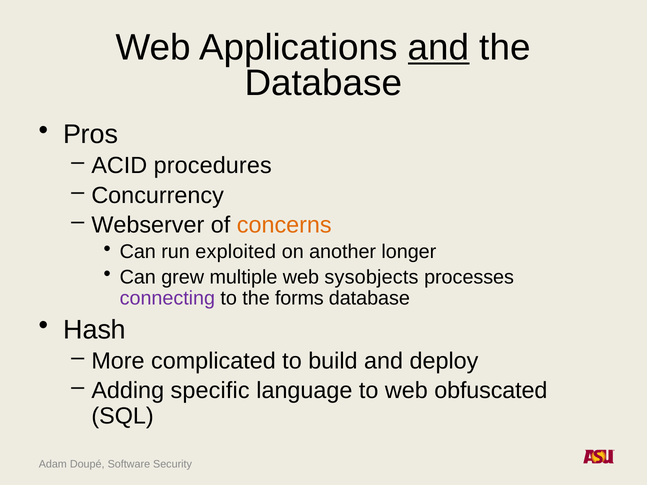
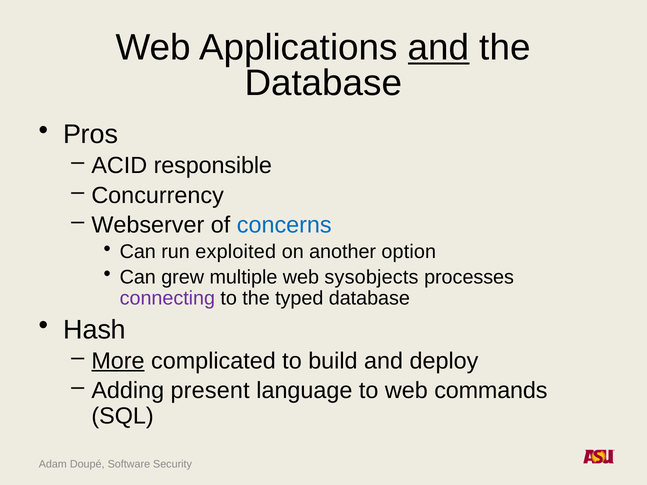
procedures: procedures -> responsible
concerns colour: orange -> blue
longer: longer -> option
forms: forms -> typed
More underline: none -> present
specific: specific -> present
obfuscated: obfuscated -> commands
